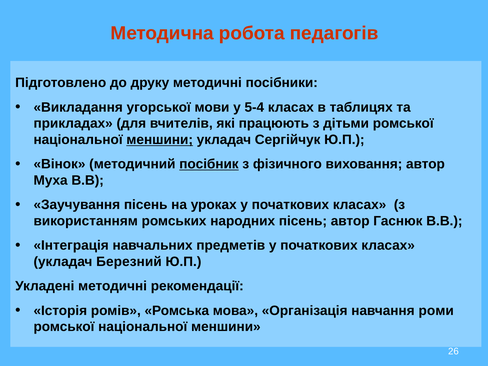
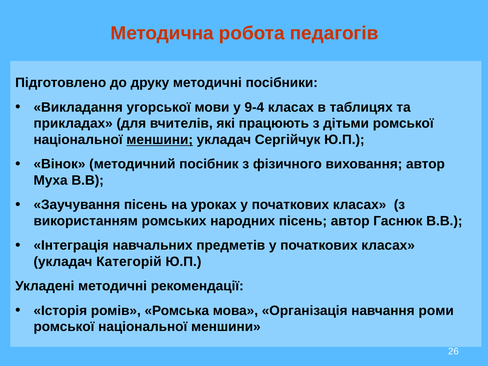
5-4: 5-4 -> 9-4
посібник underline: present -> none
Березний: Березний -> Категорій
